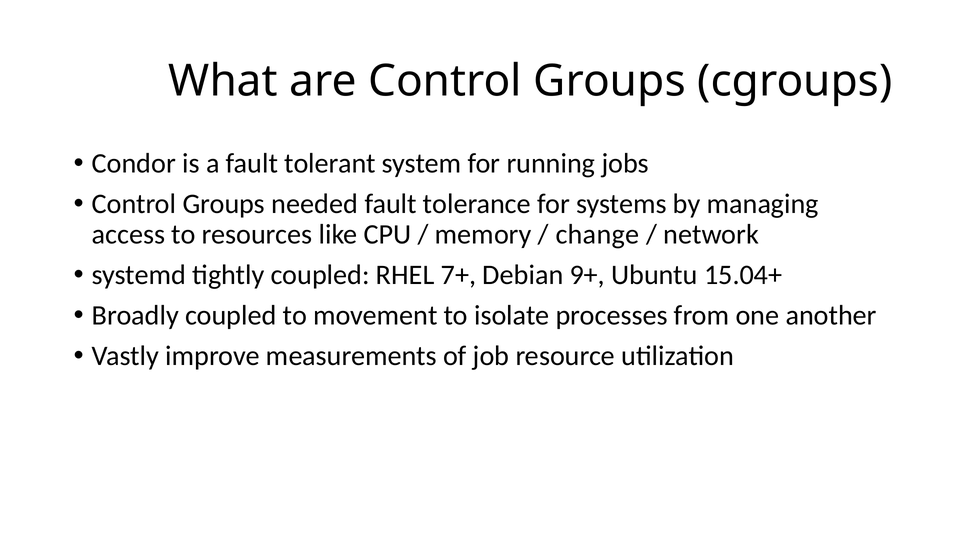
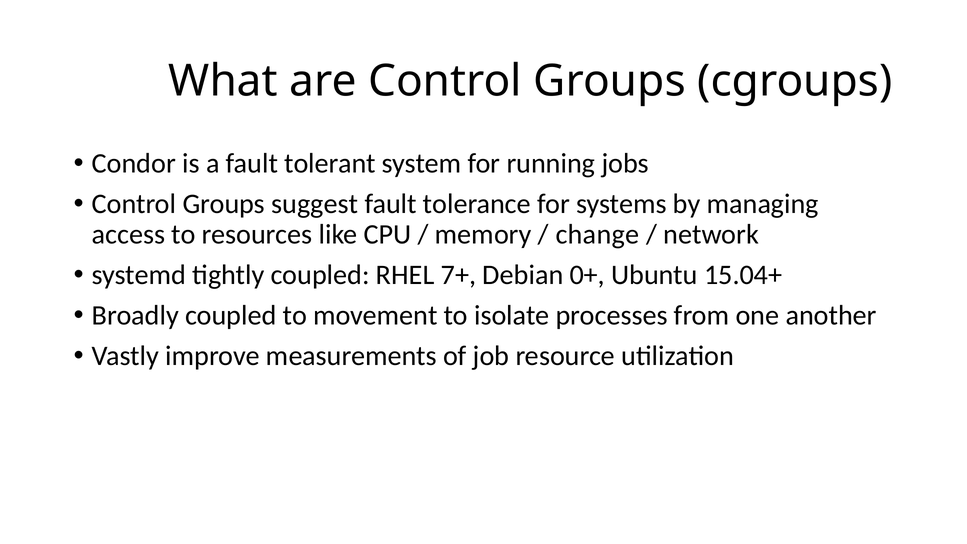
needed: needed -> suggest
9+: 9+ -> 0+
